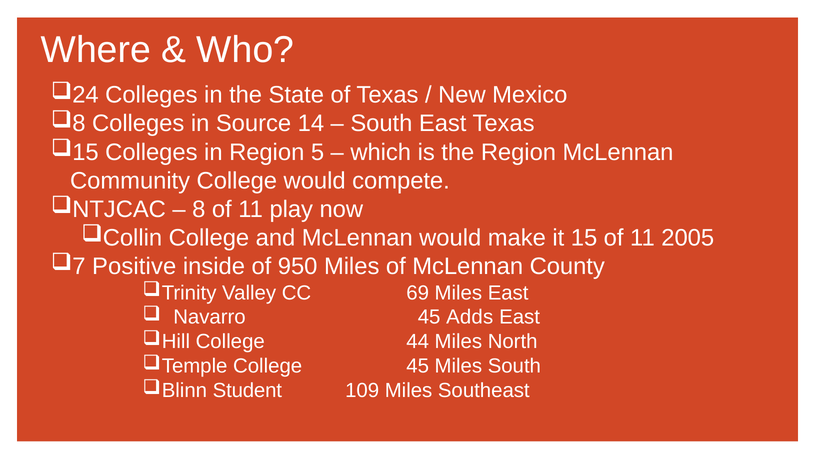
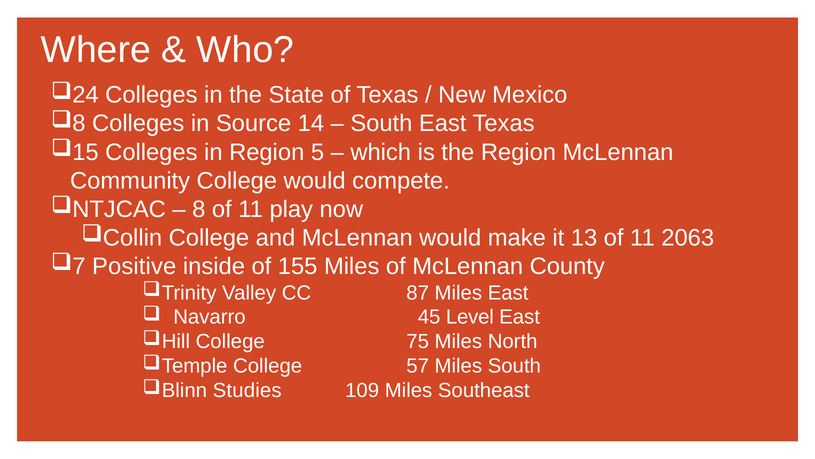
15: 15 -> 13
2005: 2005 -> 2063
950: 950 -> 155
69: 69 -> 87
Adds: Adds -> Level
44: 44 -> 75
College 45: 45 -> 57
Student: Student -> Studies
